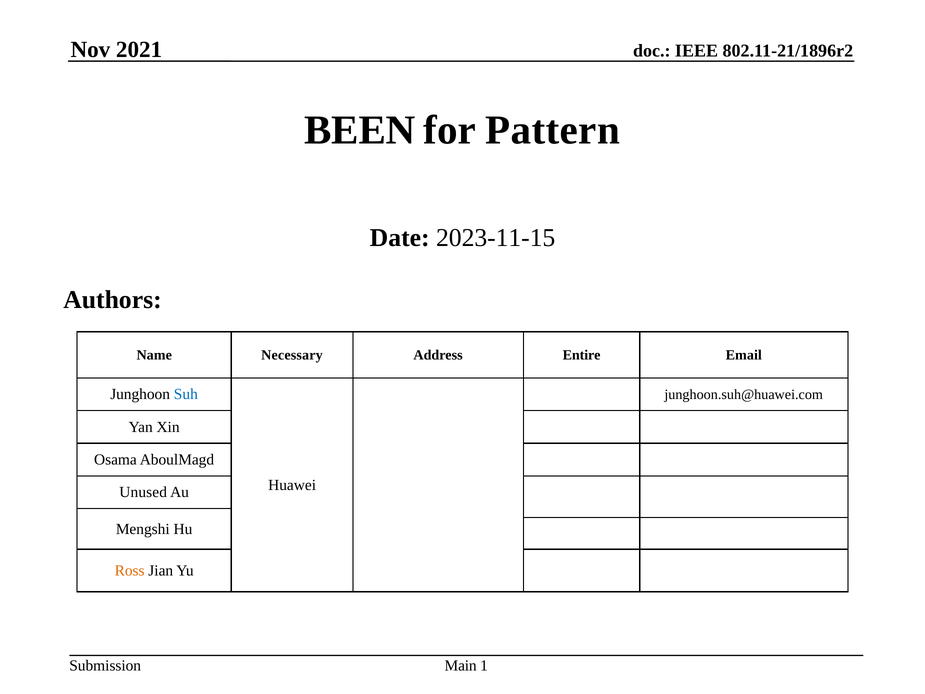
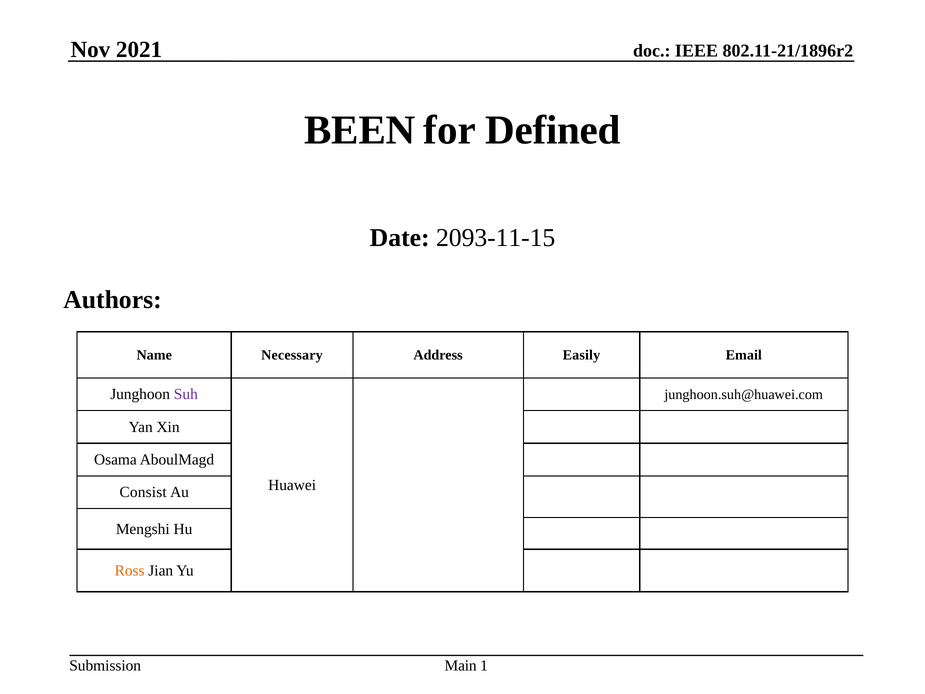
Pattern: Pattern -> Defined
2023-11-15: 2023-11-15 -> 2093-11-15
Entire: Entire -> Easily
Suh colour: blue -> purple
Unused: Unused -> Consist
